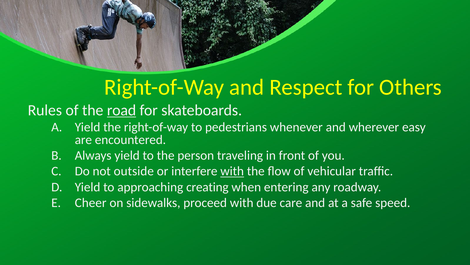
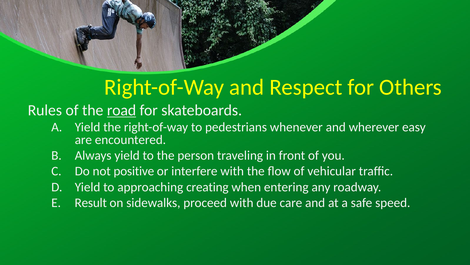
outside: outside -> positive
with at (232, 171) underline: present -> none
Cheer: Cheer -> Result
